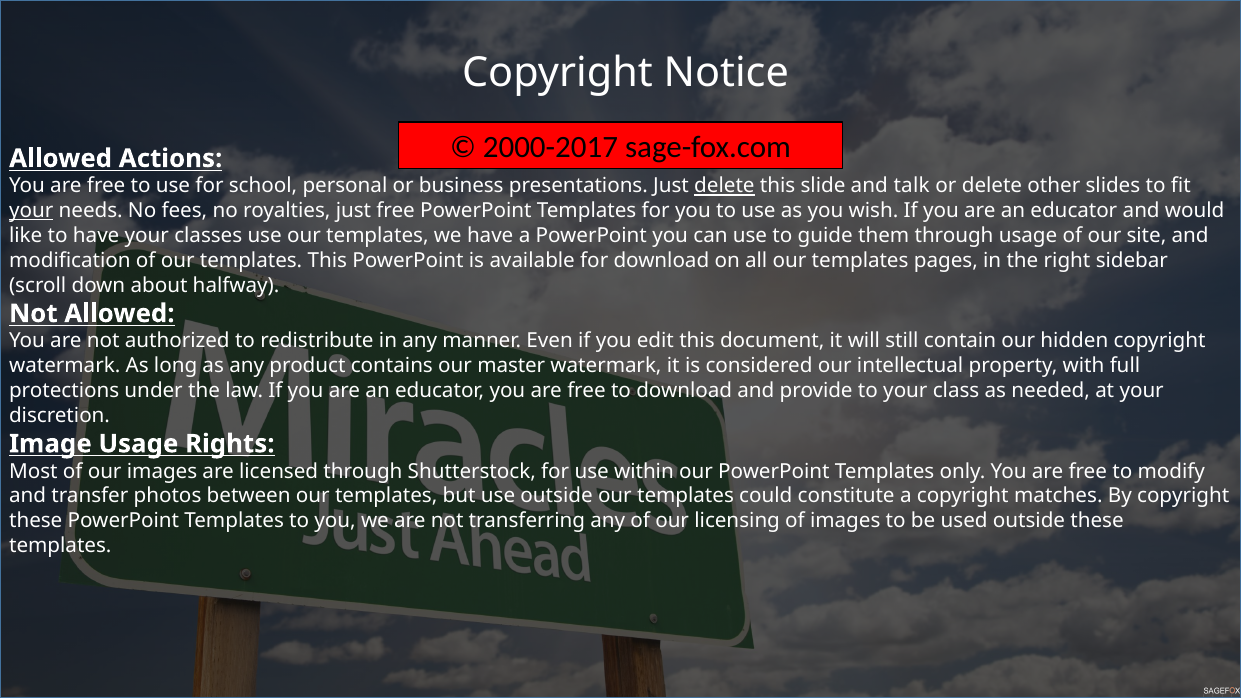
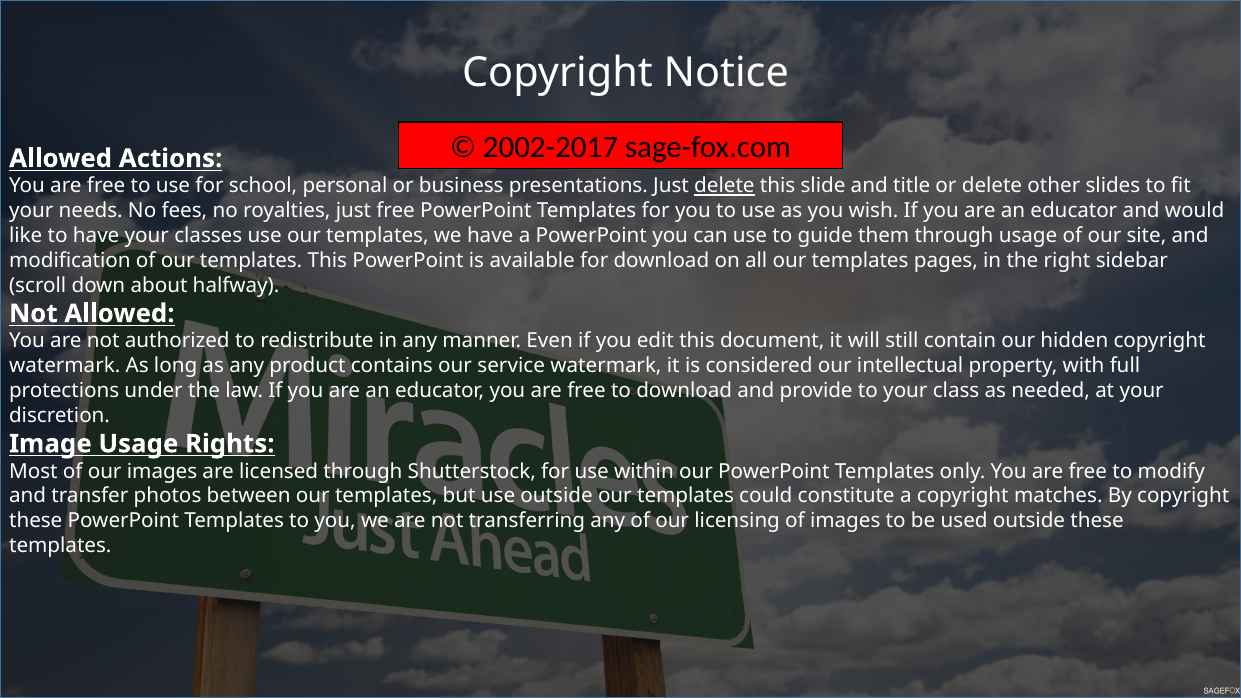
2000-2017: 2000-2017 -> 2002-2017
talk: talk -> title
your at (31, 211) underline: present -> none
master: master -> service
